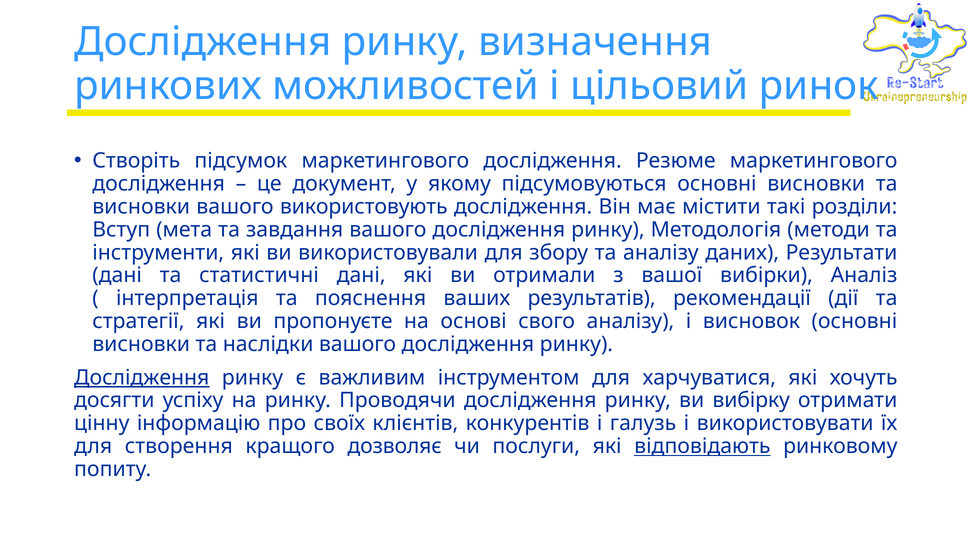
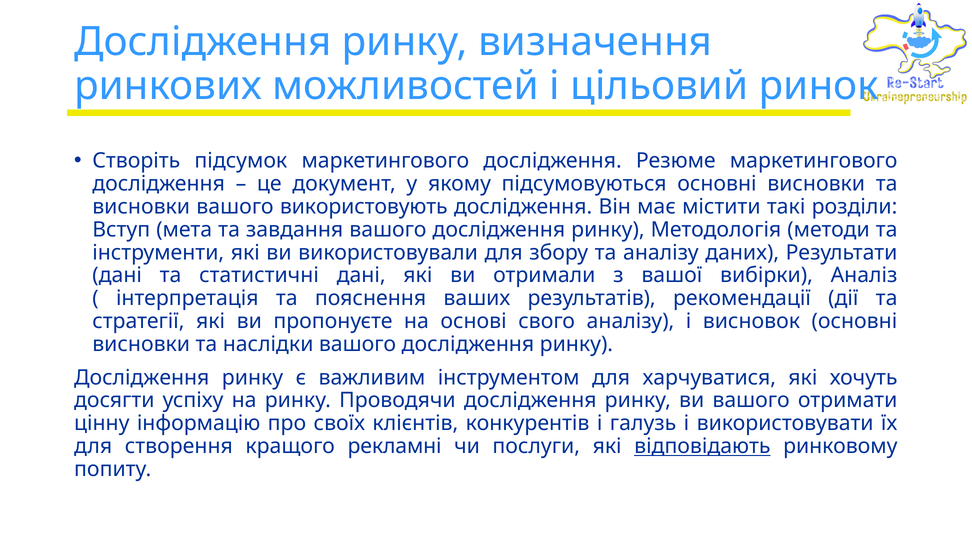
Дослідження at (142, 377) underline: present -> none
ви вибірку: вибірку -> вашого
дозволяє: дозволяє -> рекламні
